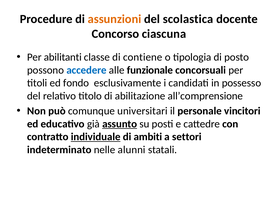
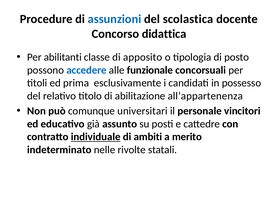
assunzioni colour: orange -> blue
ciascuna: ciascuna -> didattica
contiene: contiene -> apposito
fondo: fondo -> prima
all’comprensione: all’comprensione -> all’appartenenza
assunto underline: present -> none
settori: settori -> merito
alunni: alunni -> rivolte
